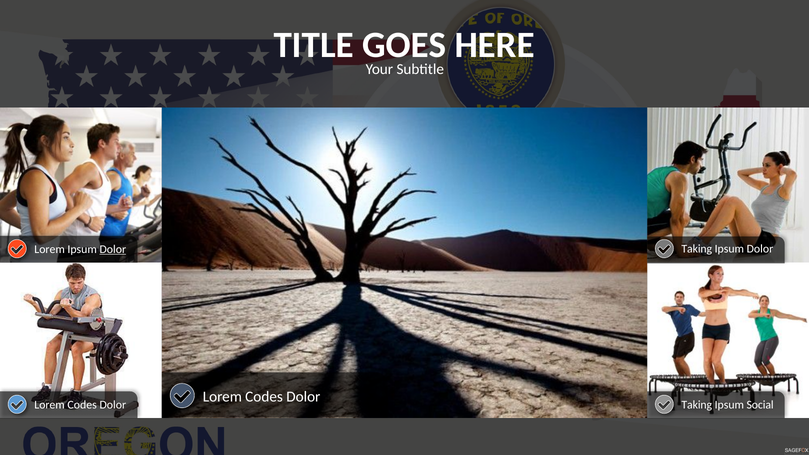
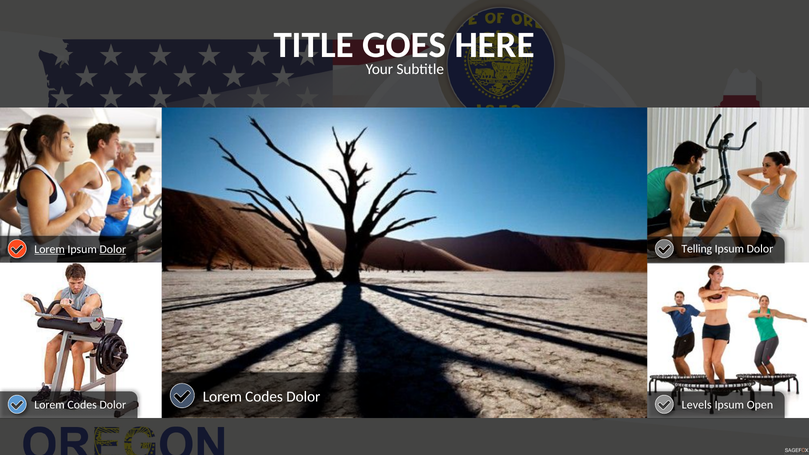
Lorem at (50, 249) underline: none -> present
Taking at (697, 249): Taking -> Telling
Taking at (697, 405): Taking -> Levels
Social: Social -> Open
